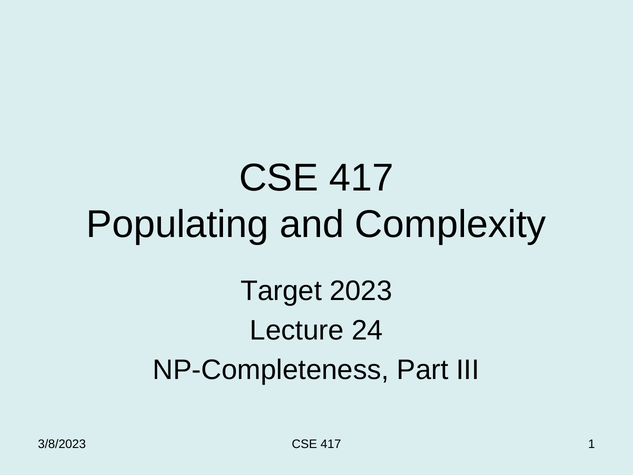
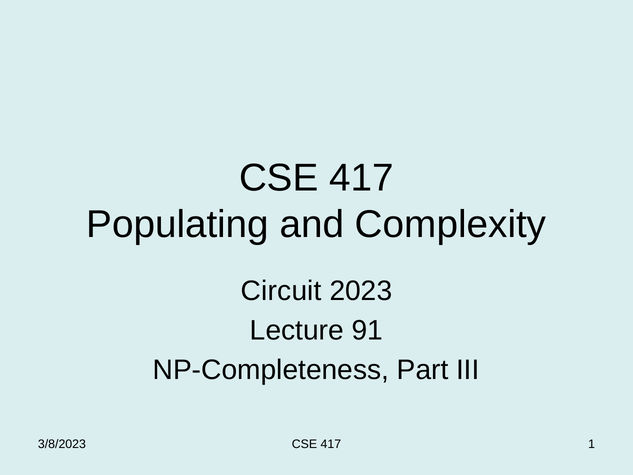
Target: Target -> Circuit
24: 24 -> 91
